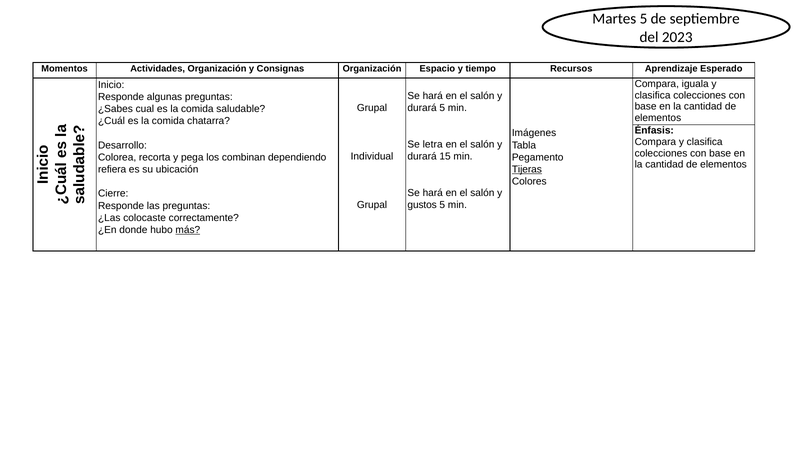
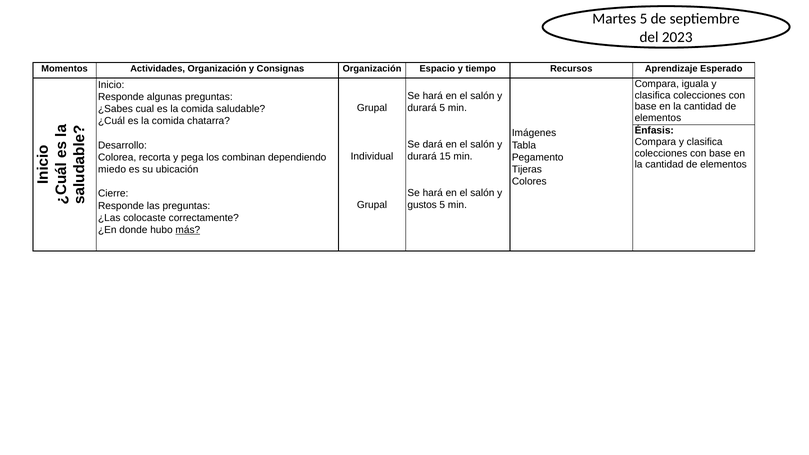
letra: letra -> dará
refiera: refiera -> miedo
Tijeras underline: present -> none
